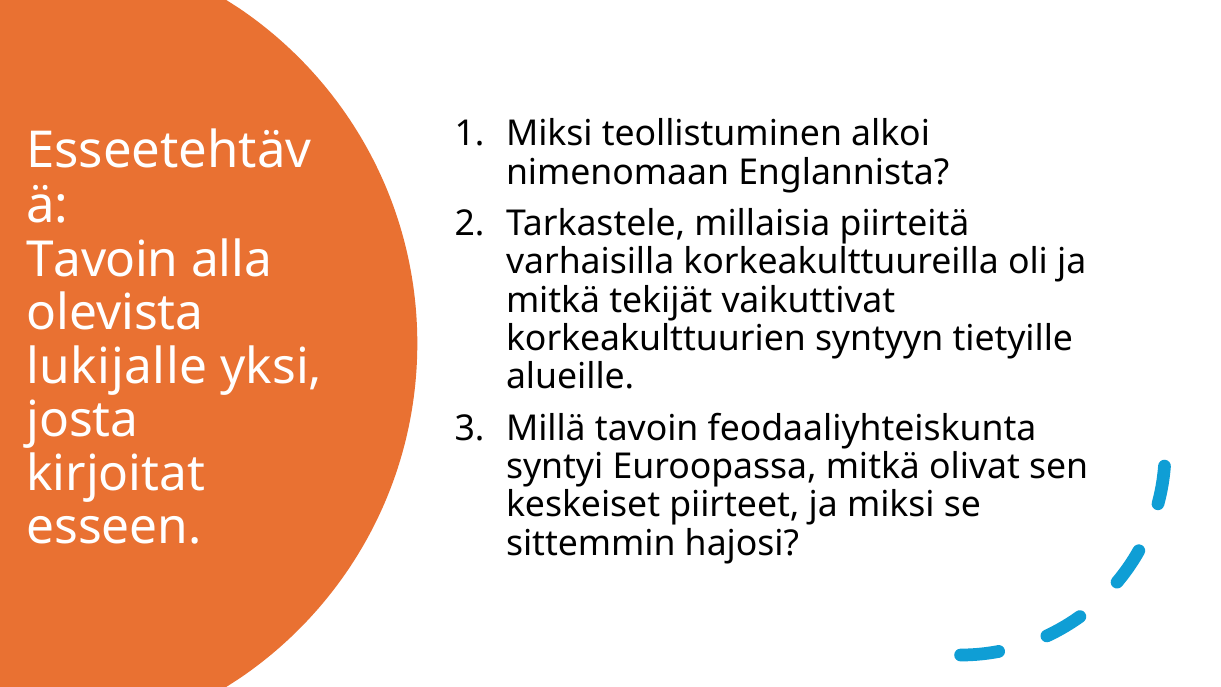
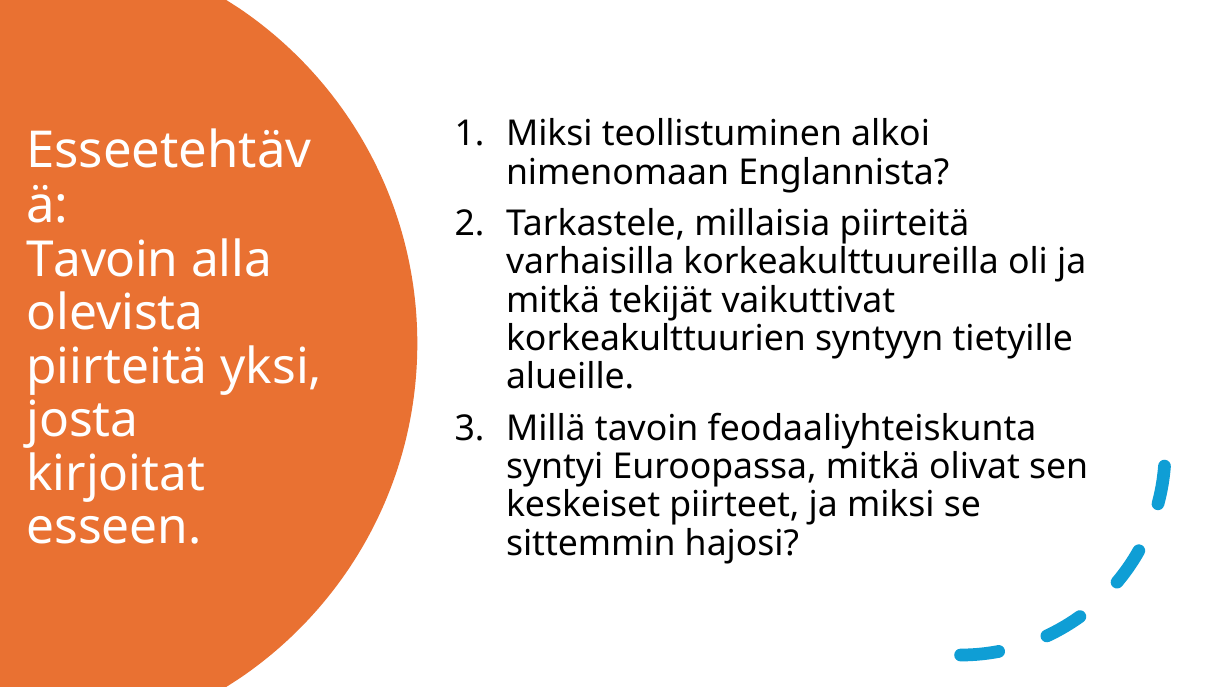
lukijalle at (117, 367): lukijalle -> piirteitä
